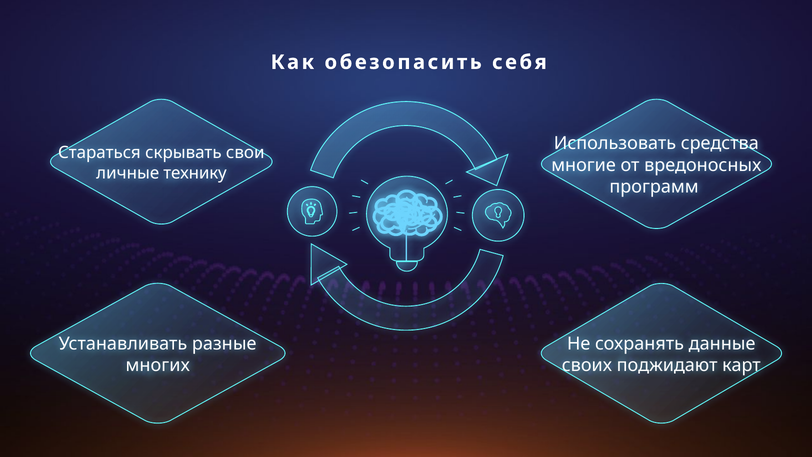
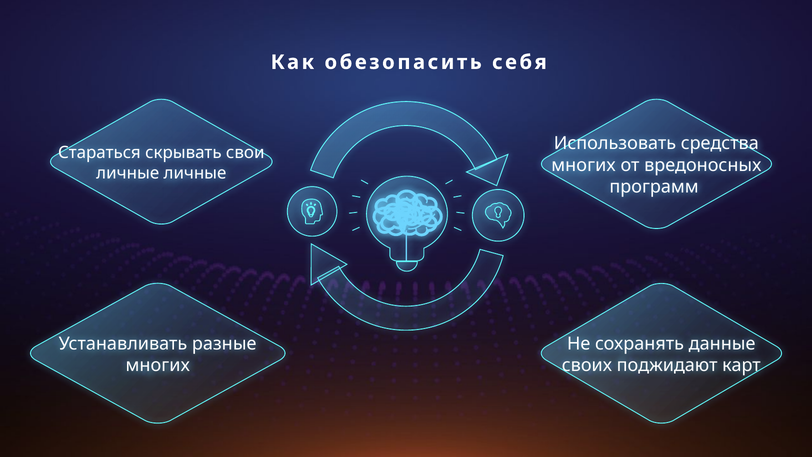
многие at (584, 165): многие -> многих
личные технику: технику -> личные
